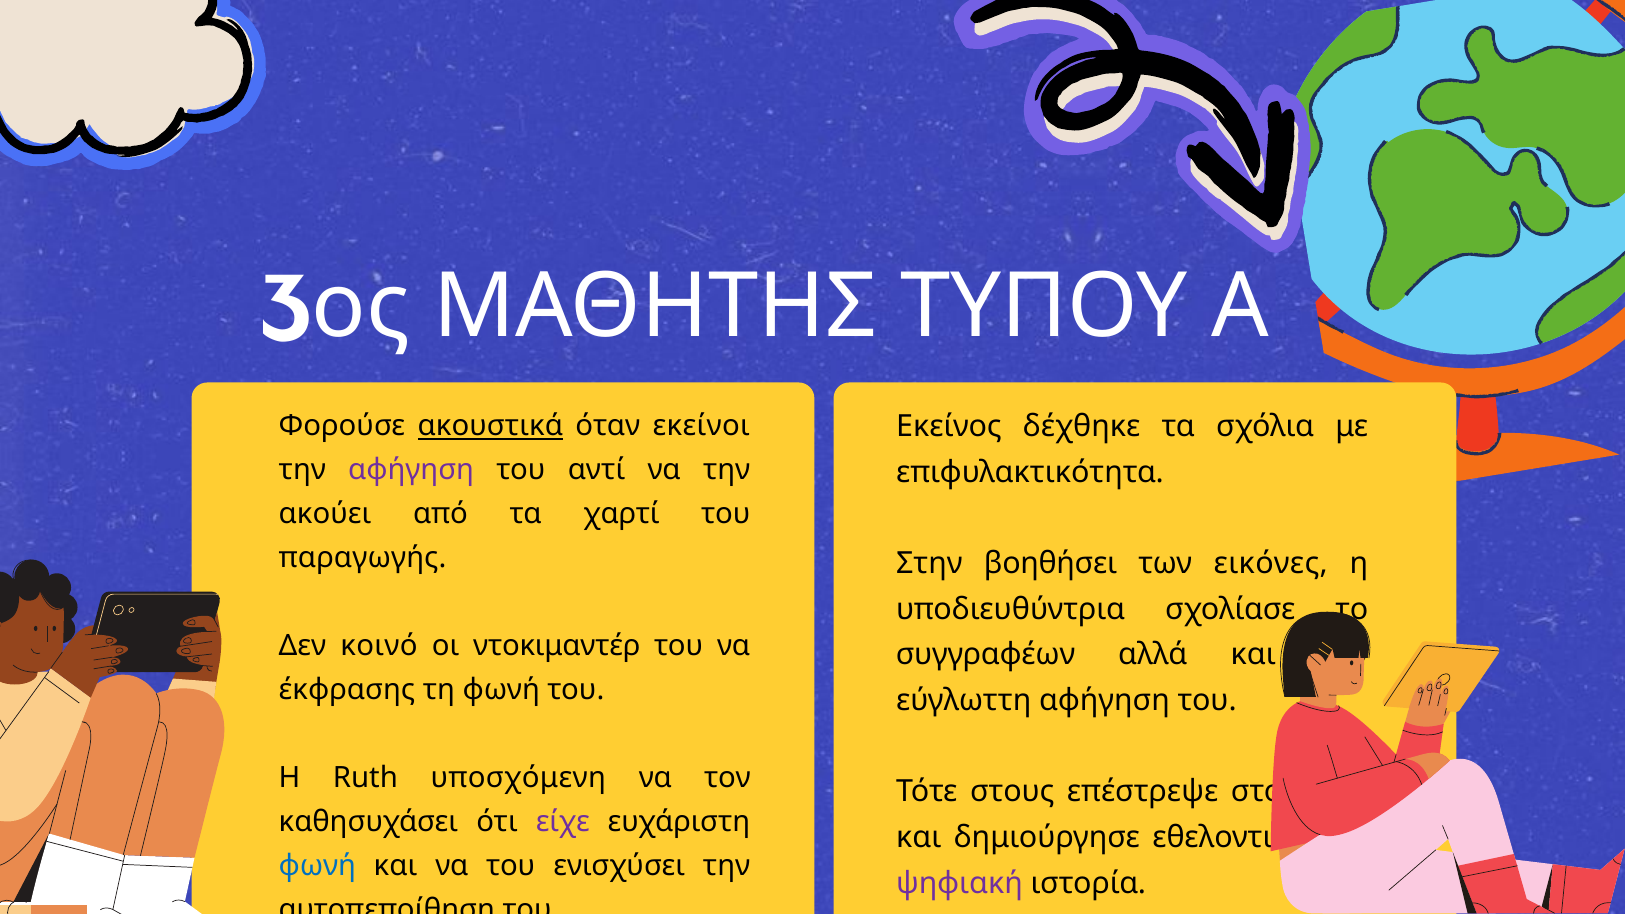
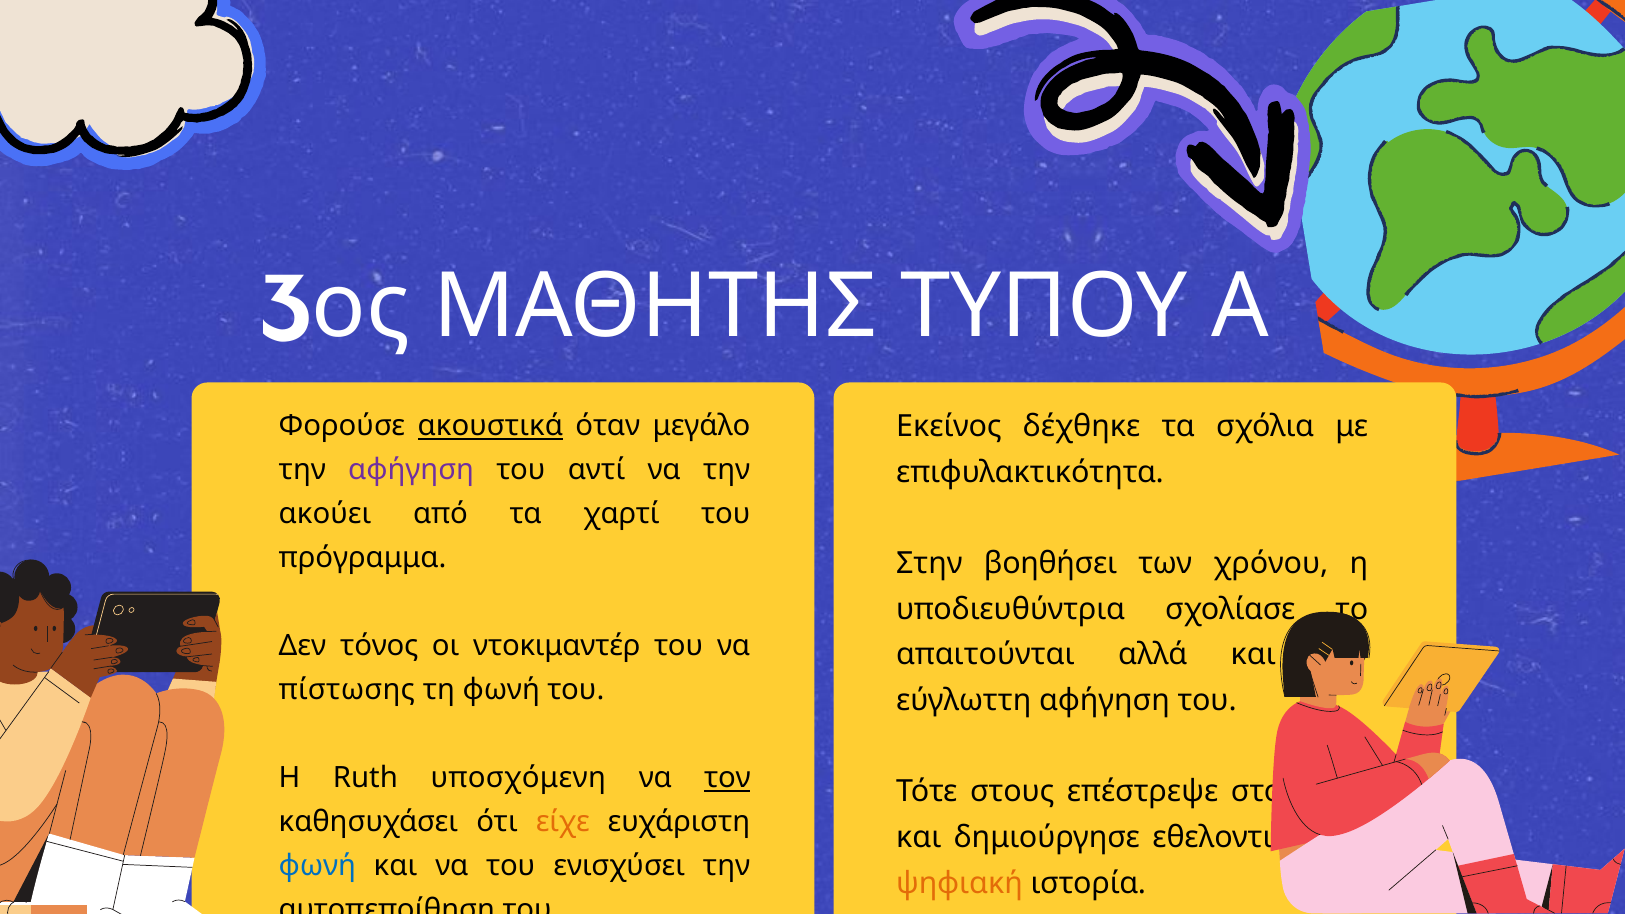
εκείνοι: εκείνοι -> μεγάλο
παραγωγής: παραγωγής -> πρόγραμμα
εικόνες: εικόνες -> χρόνου
κοινό: κοινό -> τόνος
συγγραφέων: συγγραφέων -> απαιτούνται
έκφρασης: έκφρασης -> πίστωσης
τον underline: none -> present
είχε colour: purple -> orange
ψηφιακή colour: purple -> orange
